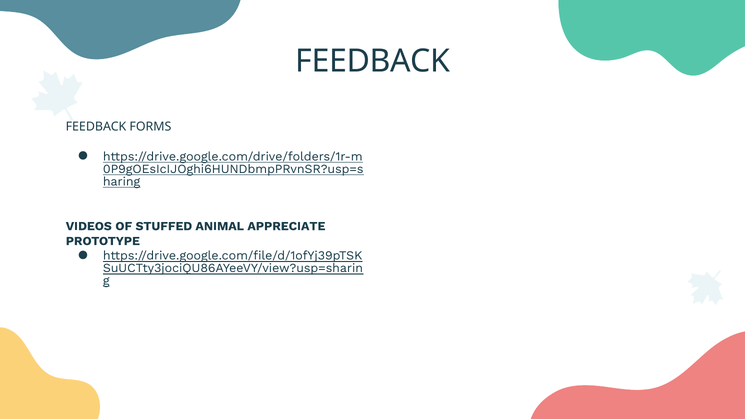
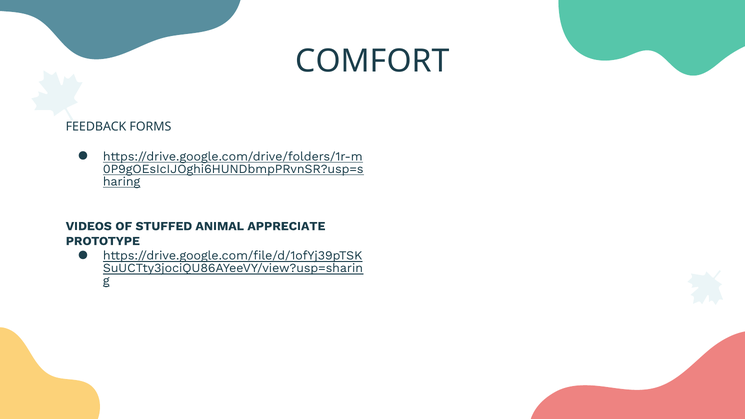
FEEDBACK at (373, 61): FEEDBACK -> COMFORT
